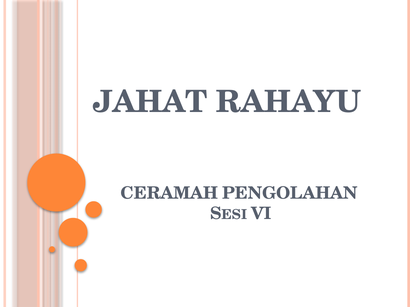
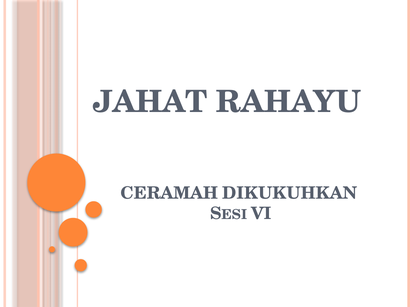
PENGOLAHAN: PENGOLAHAN -> DIKUKUHKAN
